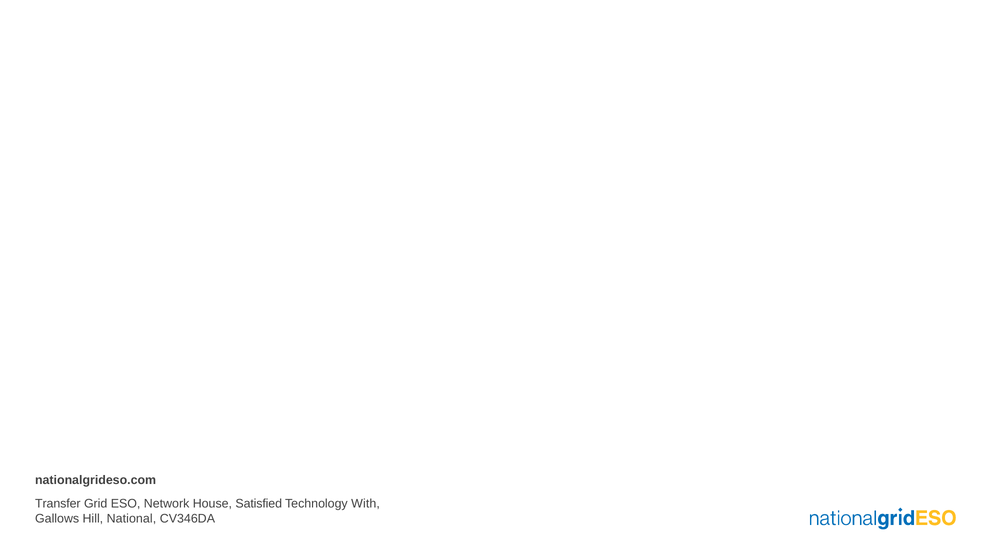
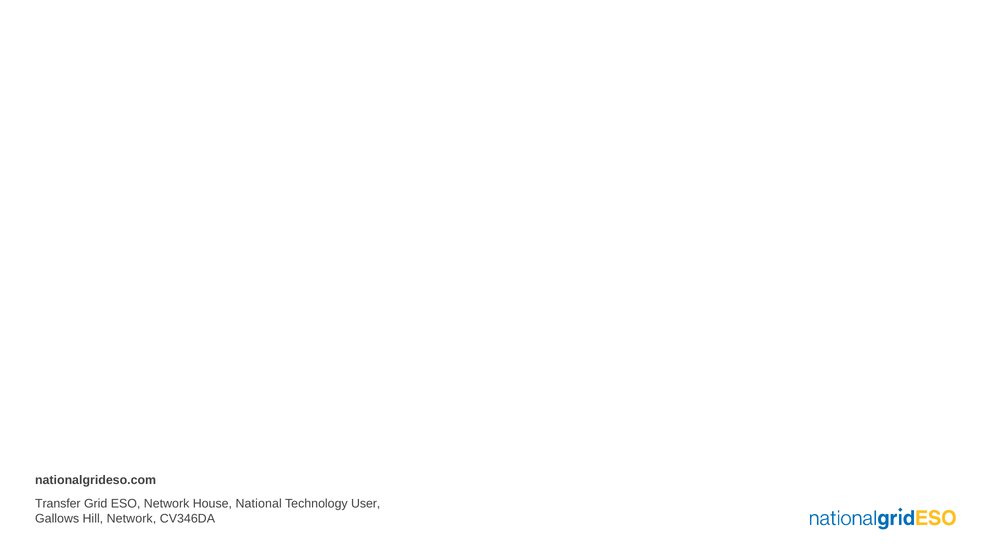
Satisfied: Satisfied -> National
With: With -> User
Hill National: National -> Network
